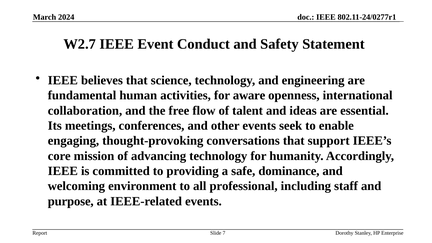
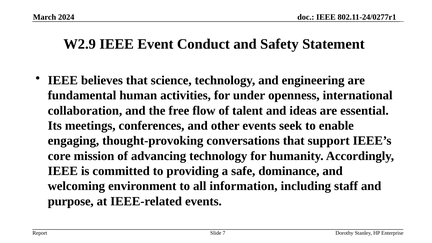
W2.7: W2.7 -> W2.9
aware: aware -> under
professional: professional -> information
